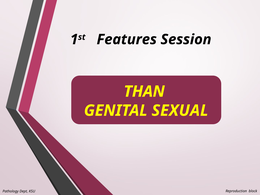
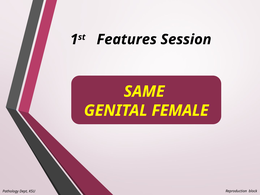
THAN: THAN -> SAME
SEXUAL: SEXUAL -> FEMALE
